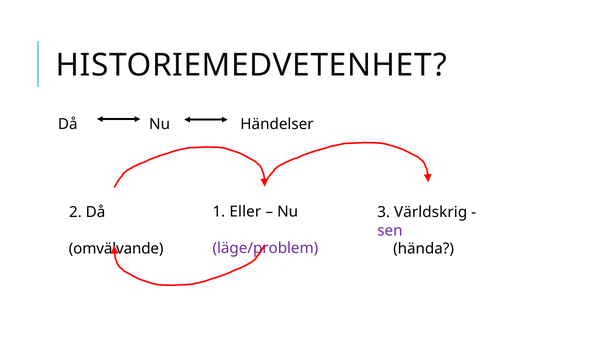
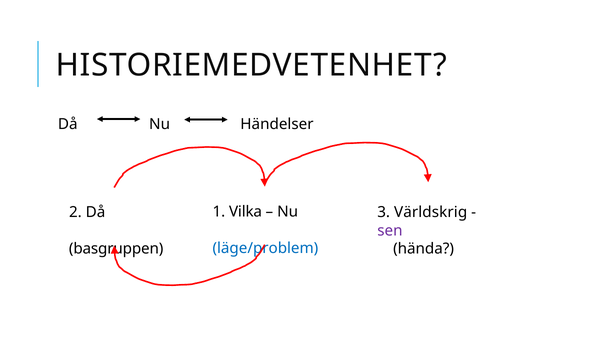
Eller: Eller -> Vilka
läge/problem colour: purple -> blue
omvälvande: omvälvande -> basgruppen
